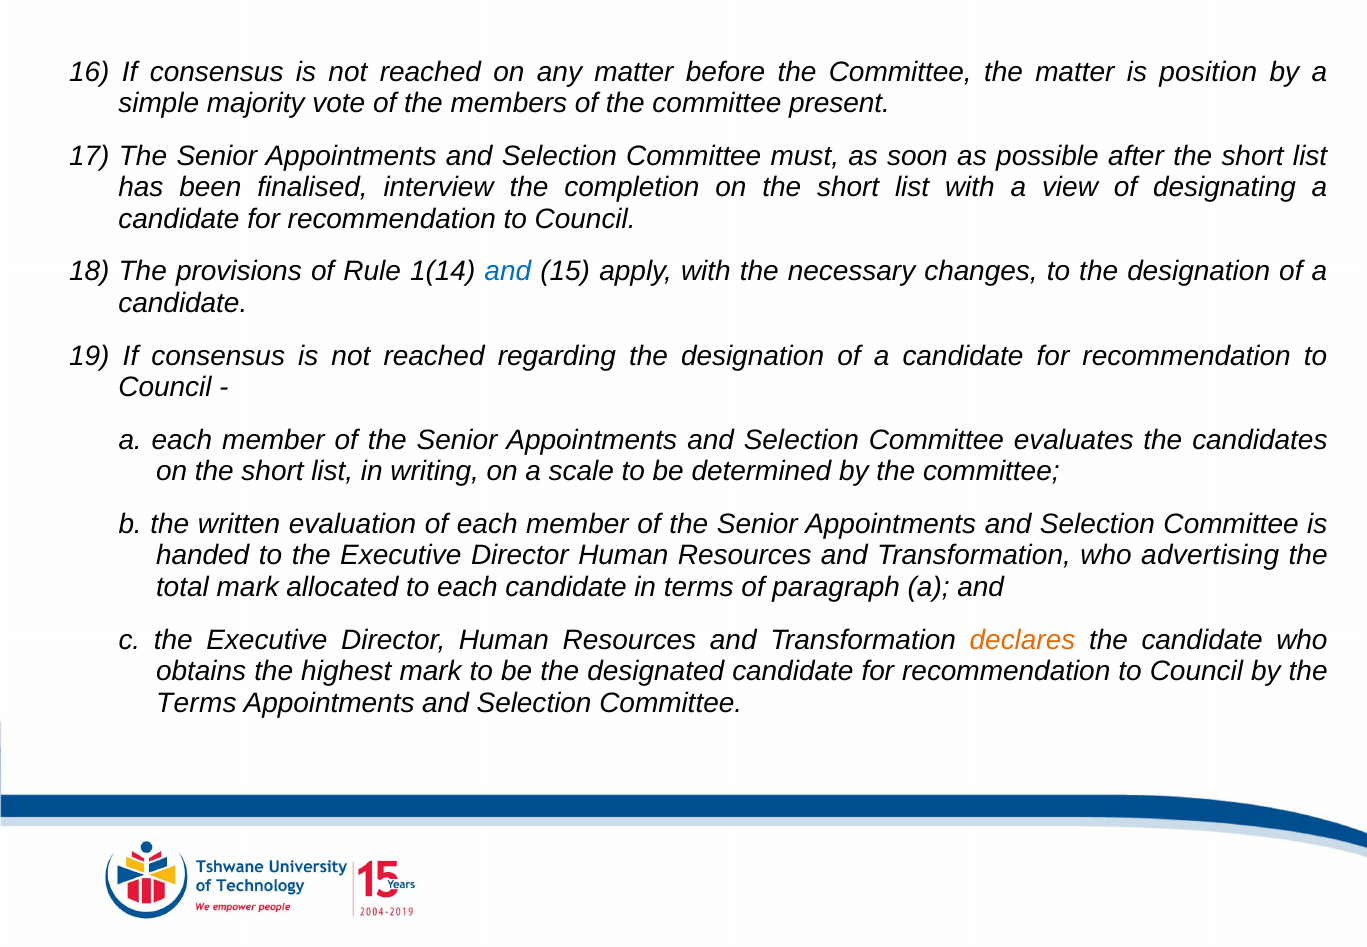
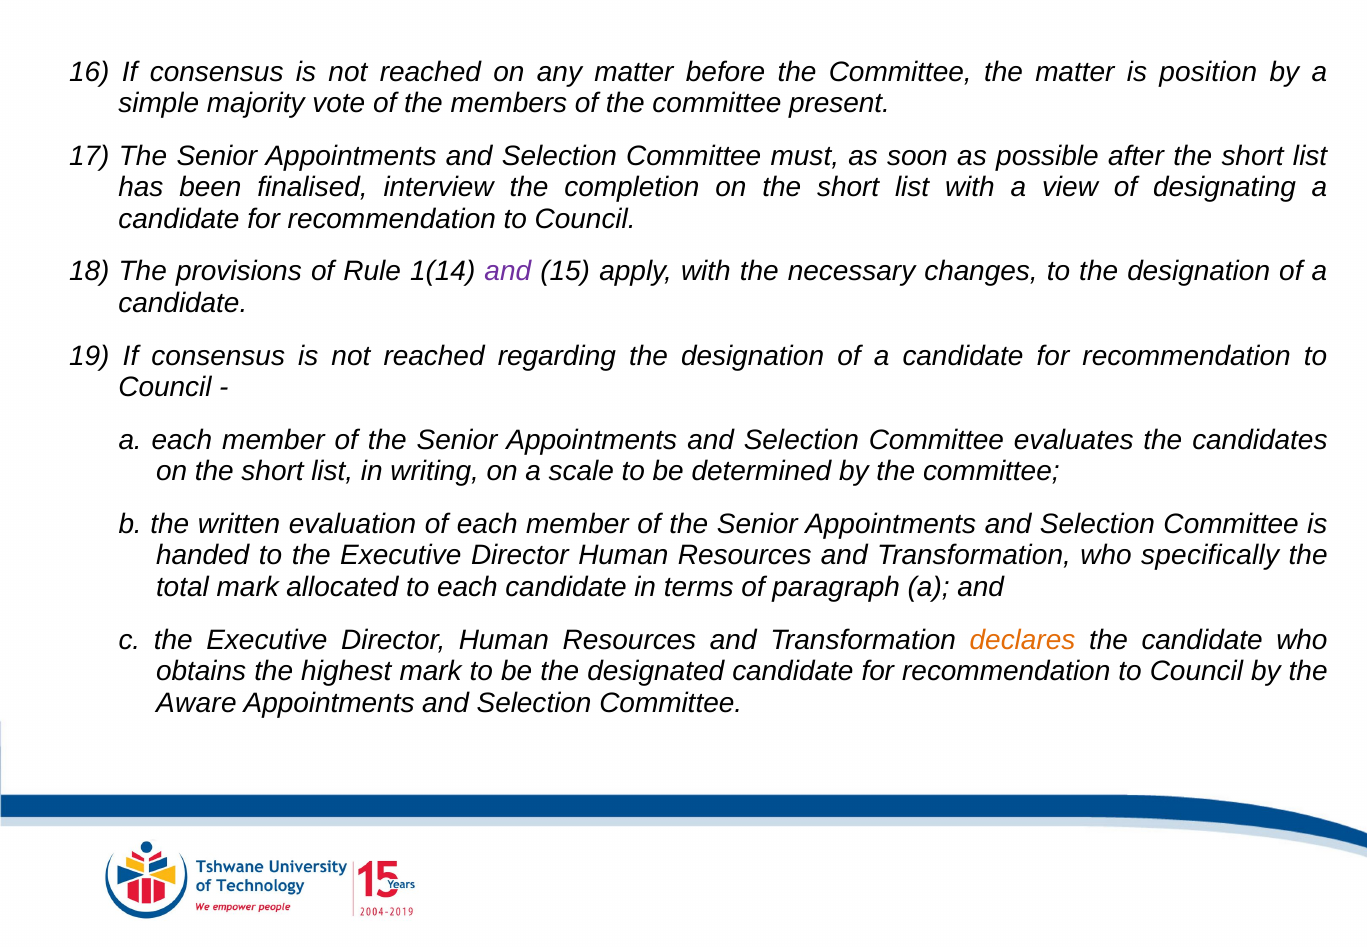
and at (508, 271) colour: blue -> purple
advertising: advertising -> specifically
Terms at (196, 703): Terms -> Aware
